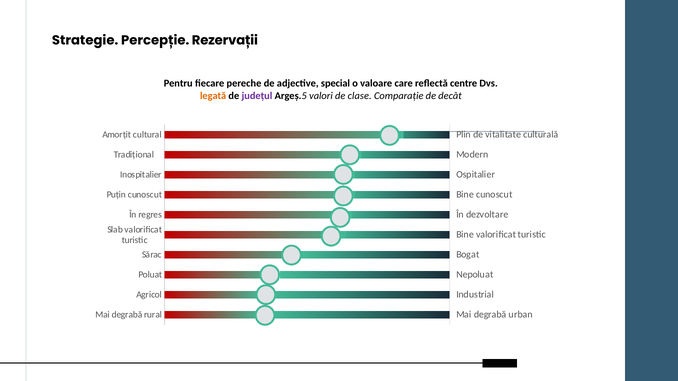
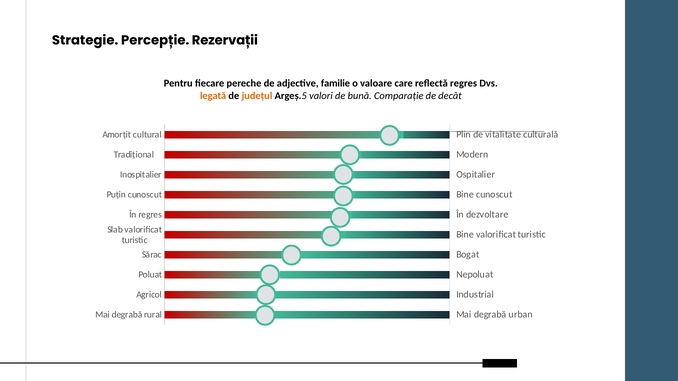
special: special -> familie
reflectă centre: centre -> regres
județul colour: purple -> orange
clase: clase -> bună
